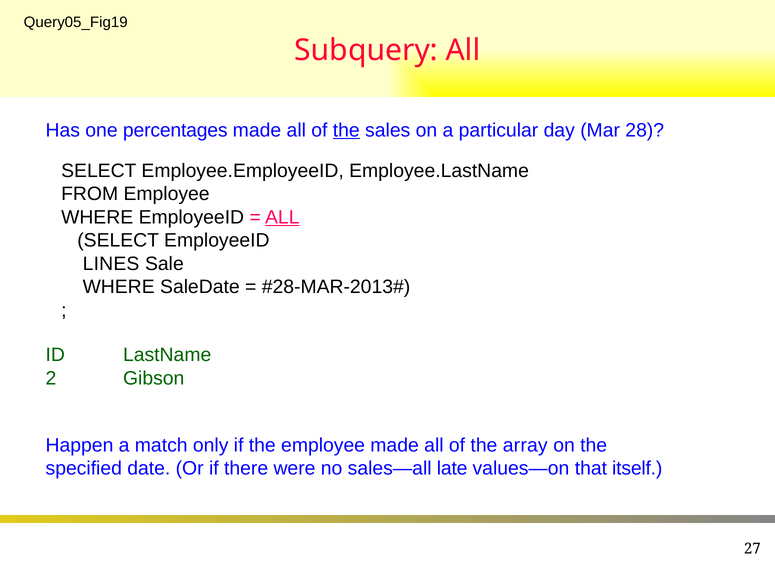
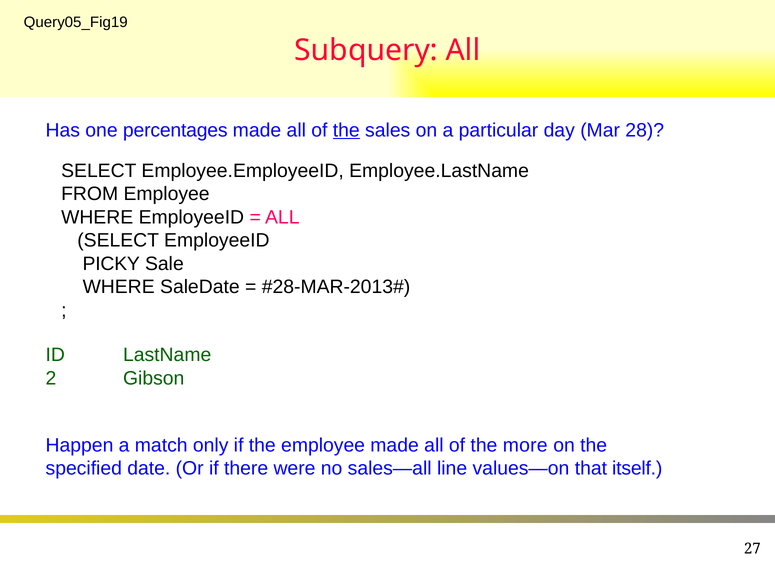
ALL at (282, 217) underline: present -> none
LINES: LINES -> PICKY
array: array -> more
late: late -> line
